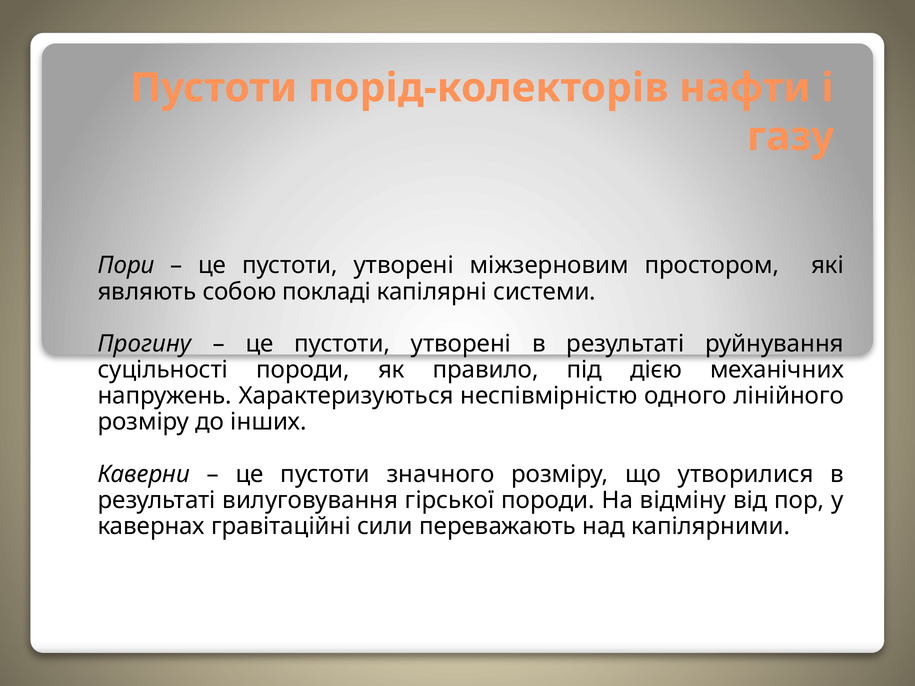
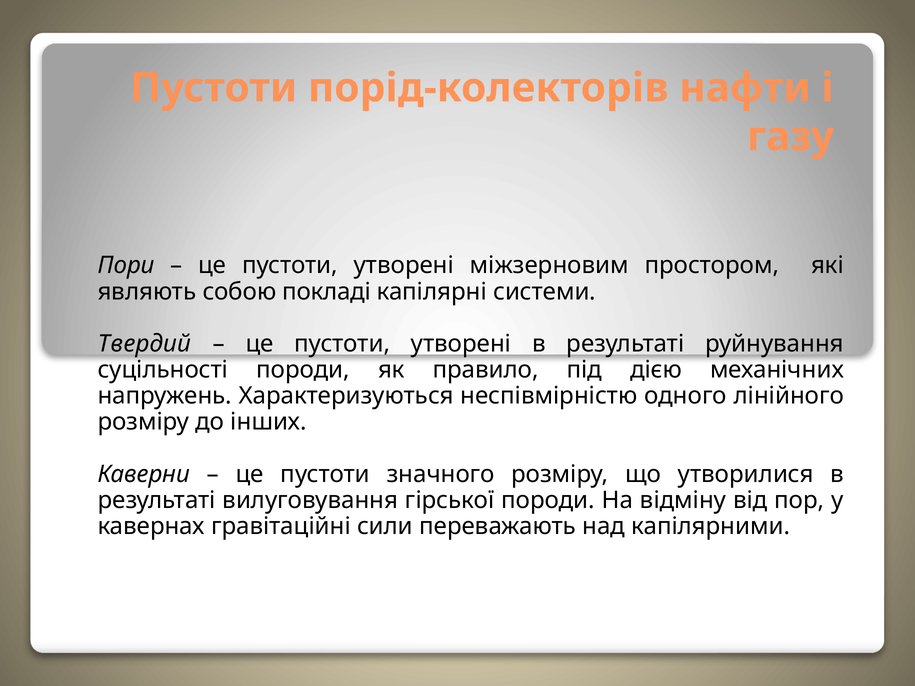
Прогину: Прогину -> Твердий
